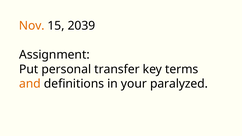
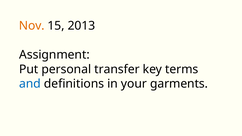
2039: 2039 -> 2013
and colour: orange -> blue
paralyzed: paralyzed -> garments
